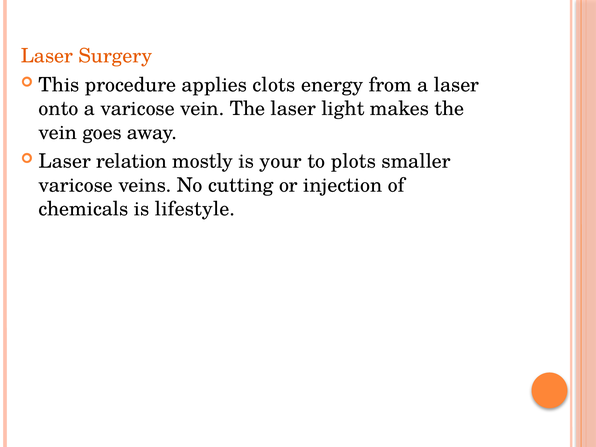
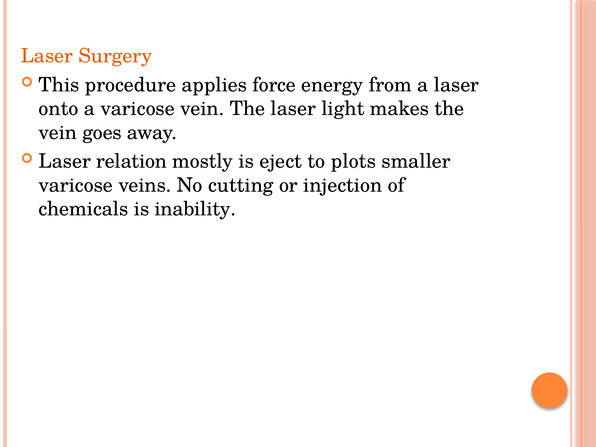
clots: clots -> force
your: your -> eject
lifestyle: lifestyle -> inability
